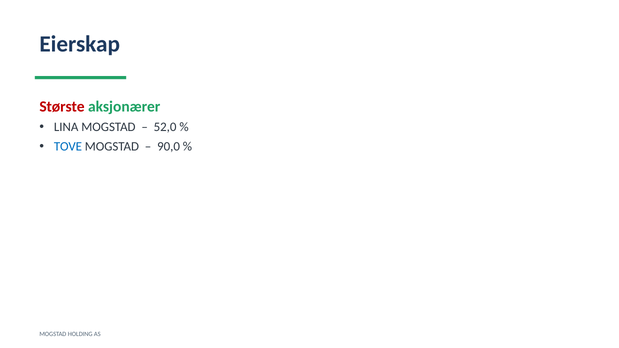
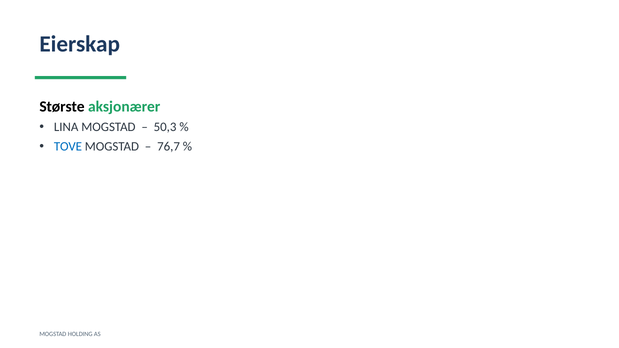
Største colour: red -> black
52,0: 52,0 -> 50,3
90,0: 90,0 -> 76,7
